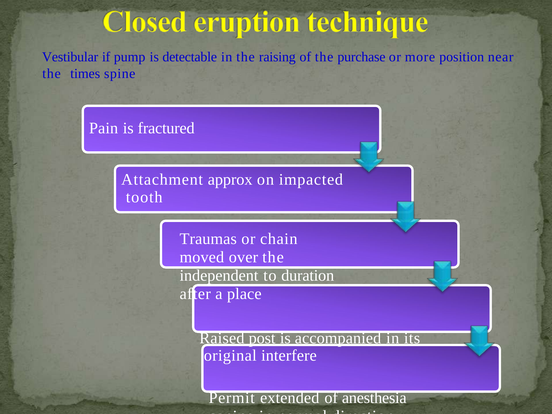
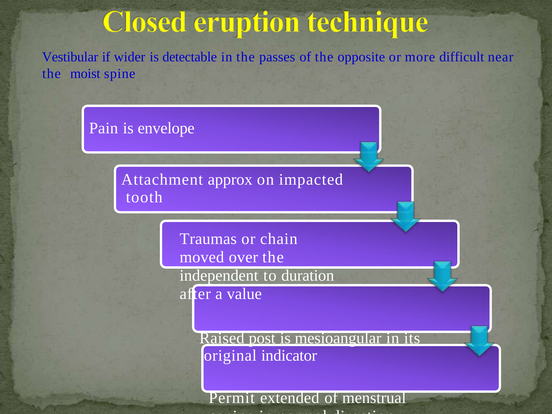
pump: pump -> wider
raising: raising -> passes
purchase: purchase -> opposite
position: position -> difficult
times: times -> moist
fractured: fractured -> envelope
place: place -> value
accompanied: accompanied -> mesioangular
interfere: interfere -> indicator
anesthesia: anesthesia -> menstrual
